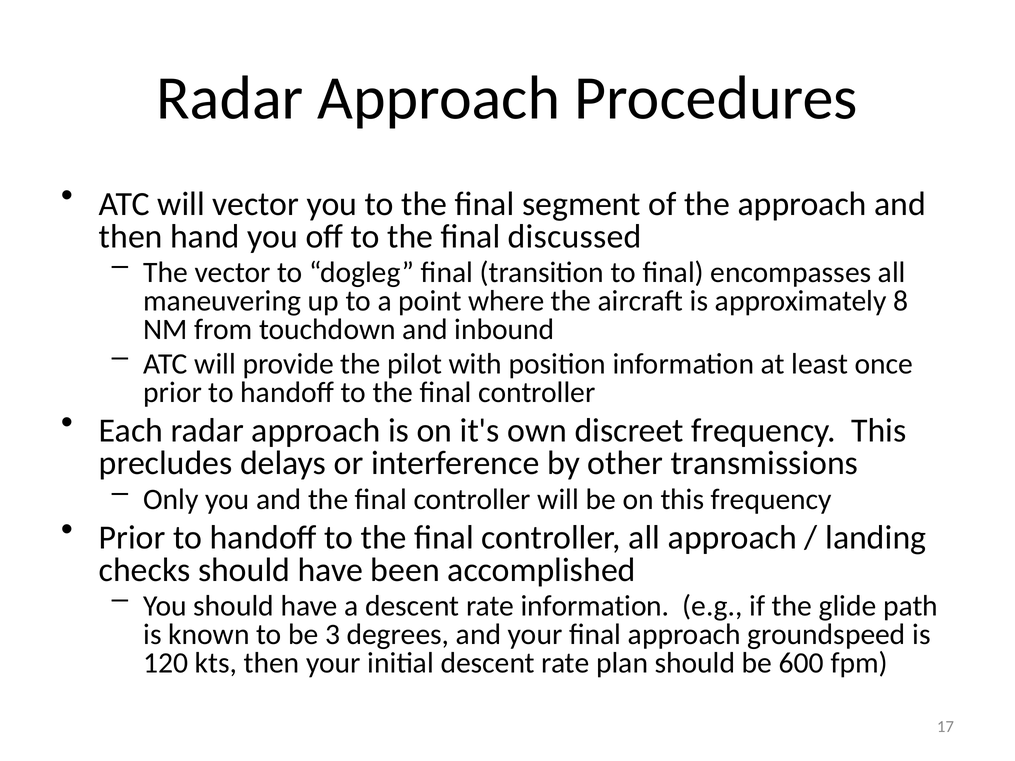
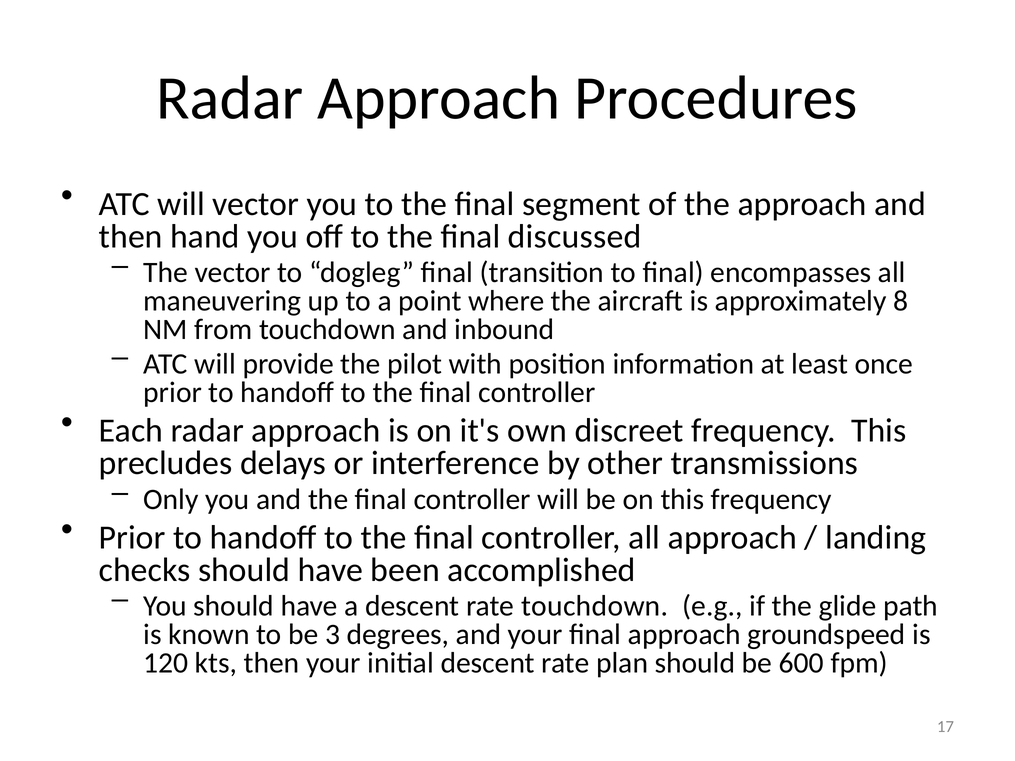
rate information: information -> touchdown
